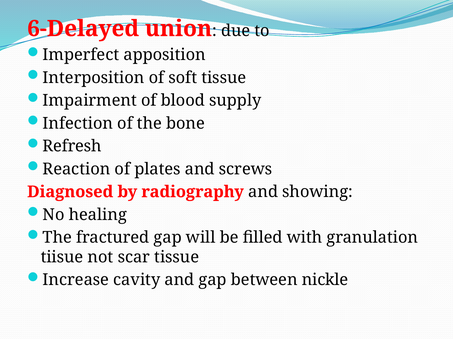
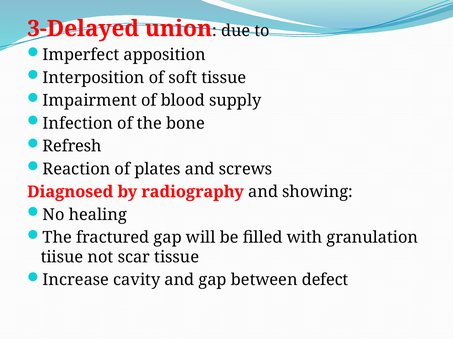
6-Delayed: 6-Delayed -> 3-Delayed
nickle: nickle -> defect
